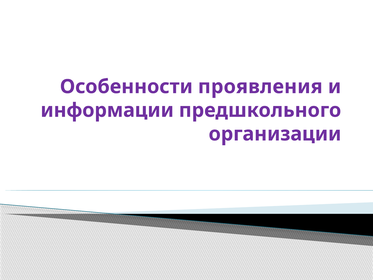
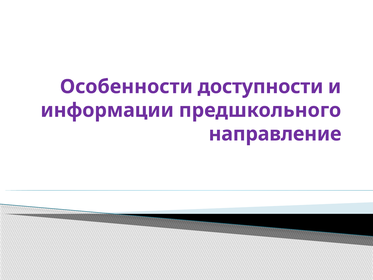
проявления: проявления -> доступности
организации: организации -> направление
